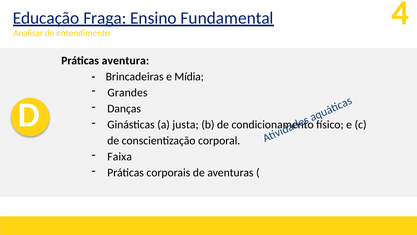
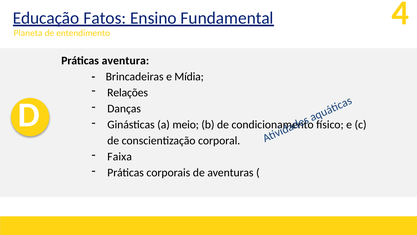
Fraga: Fraga -> Fatos
Analisar: Analisar -> Planeta
Grandes: Grandes -> Relações
justa: justa -> meio
